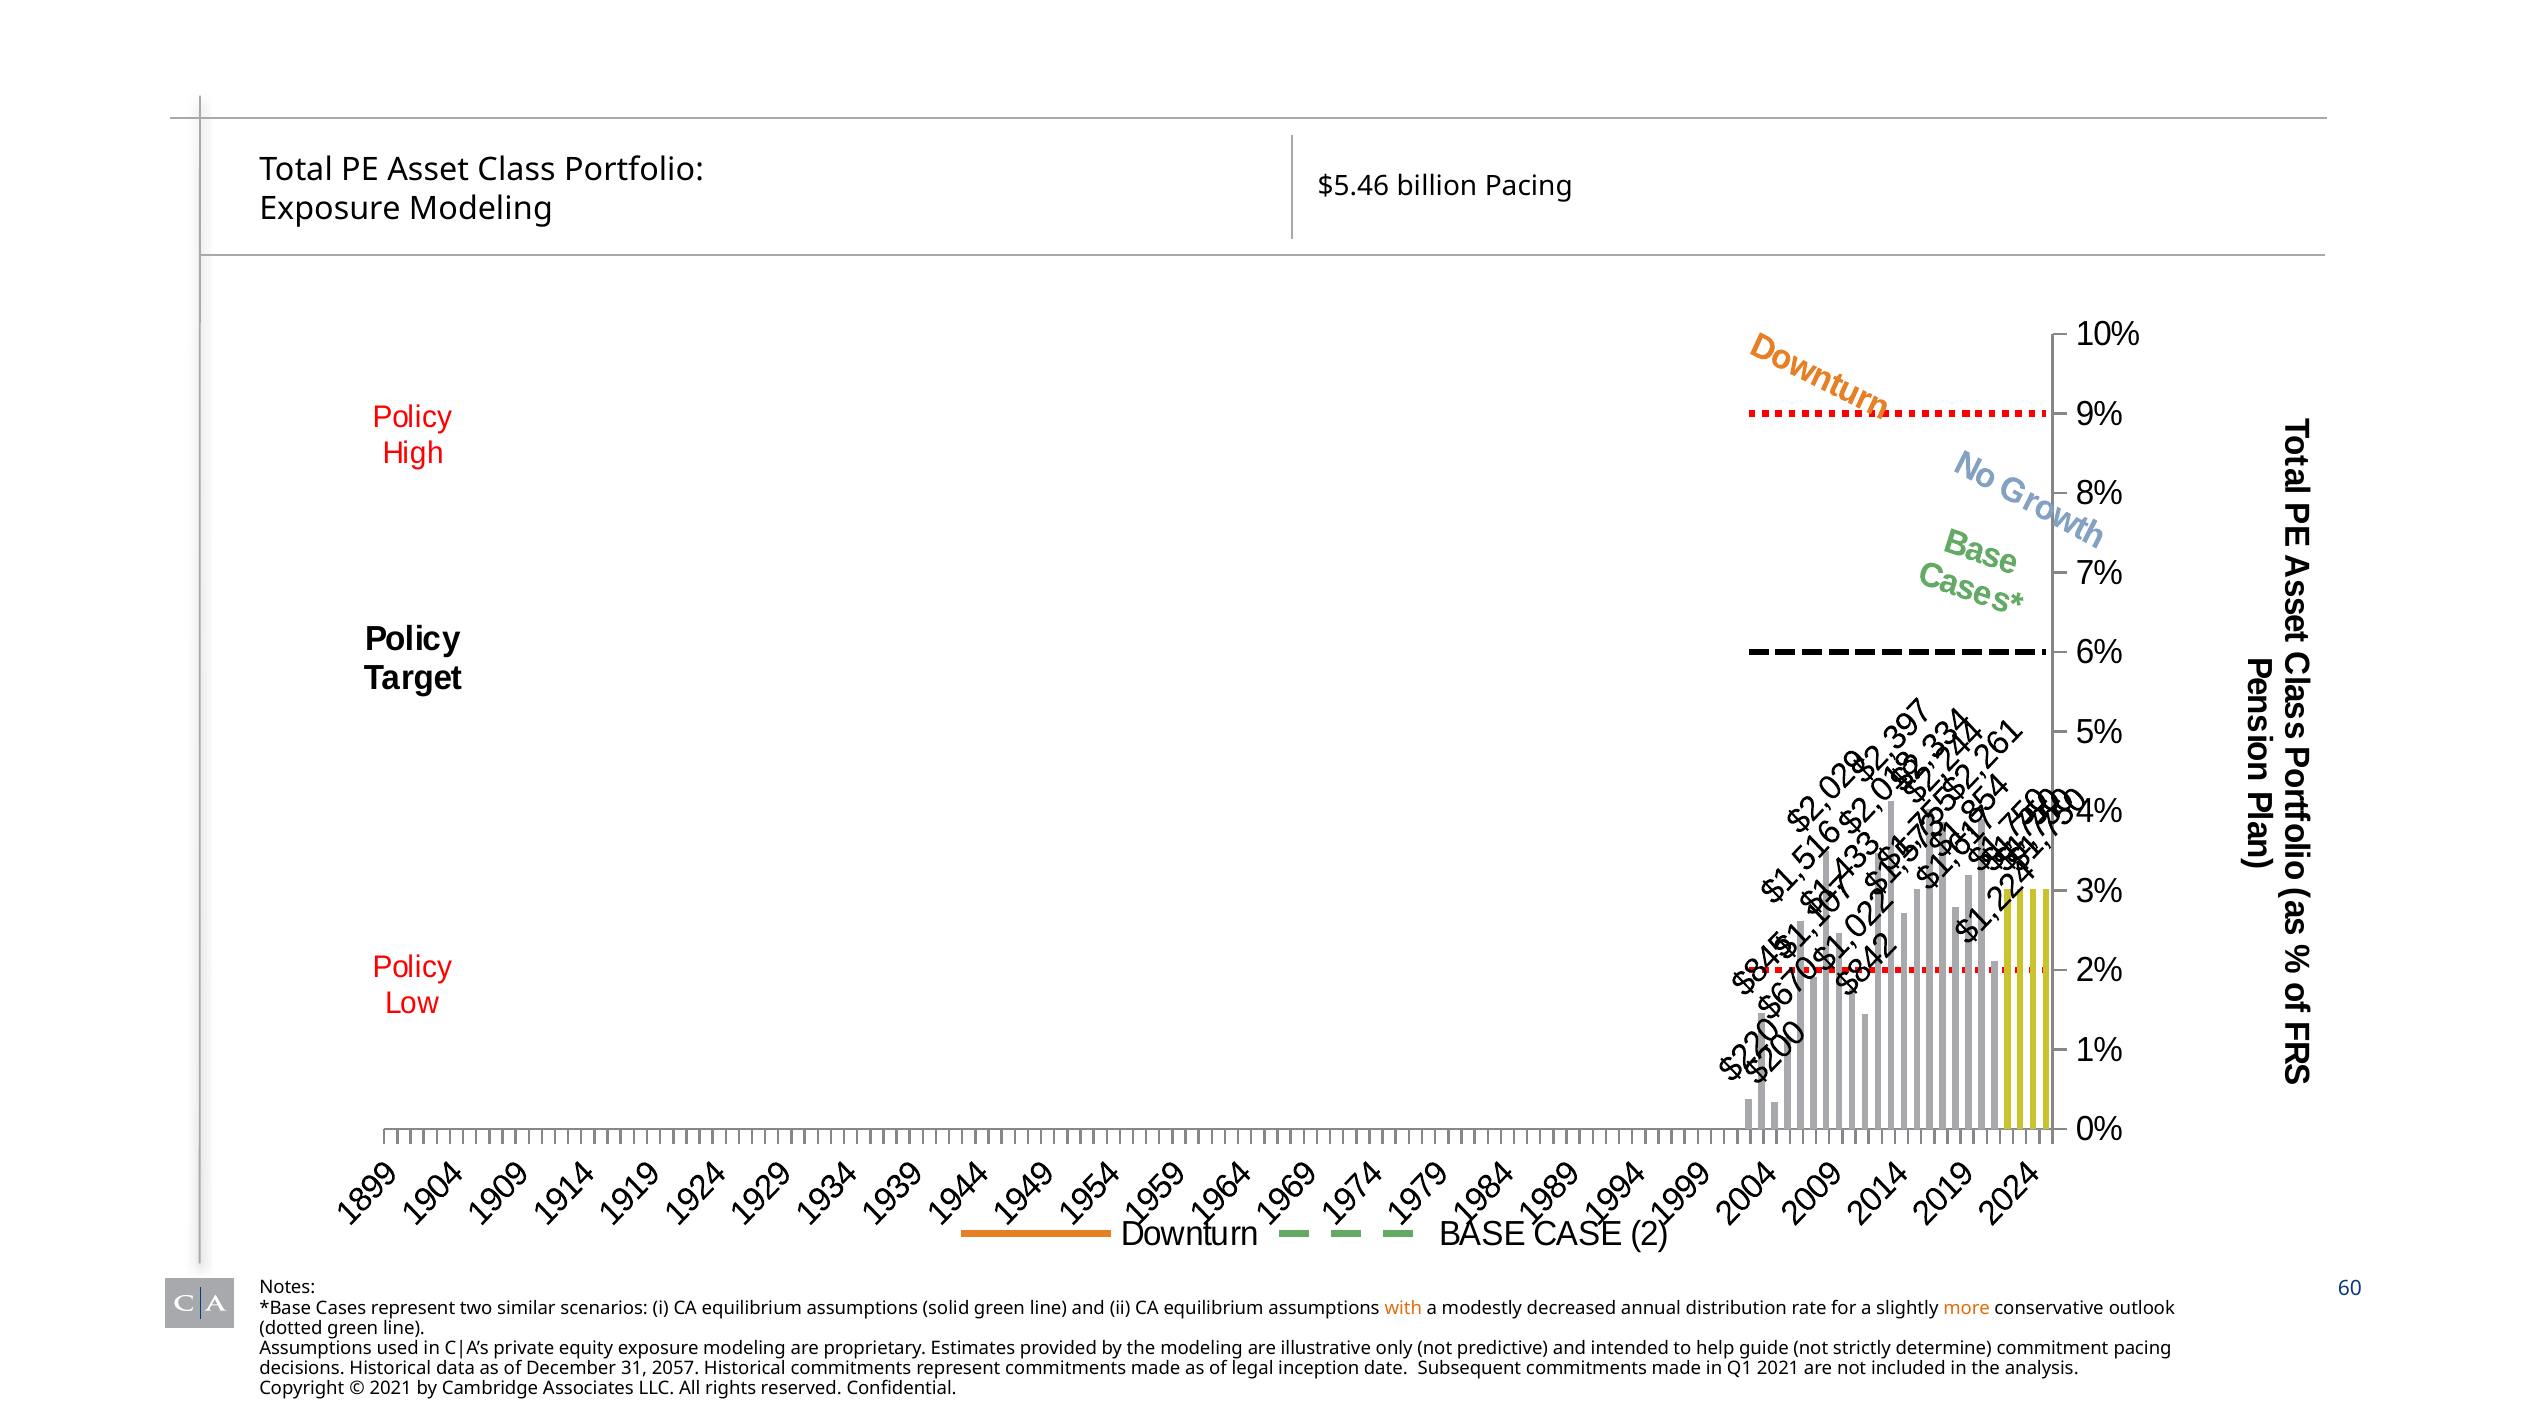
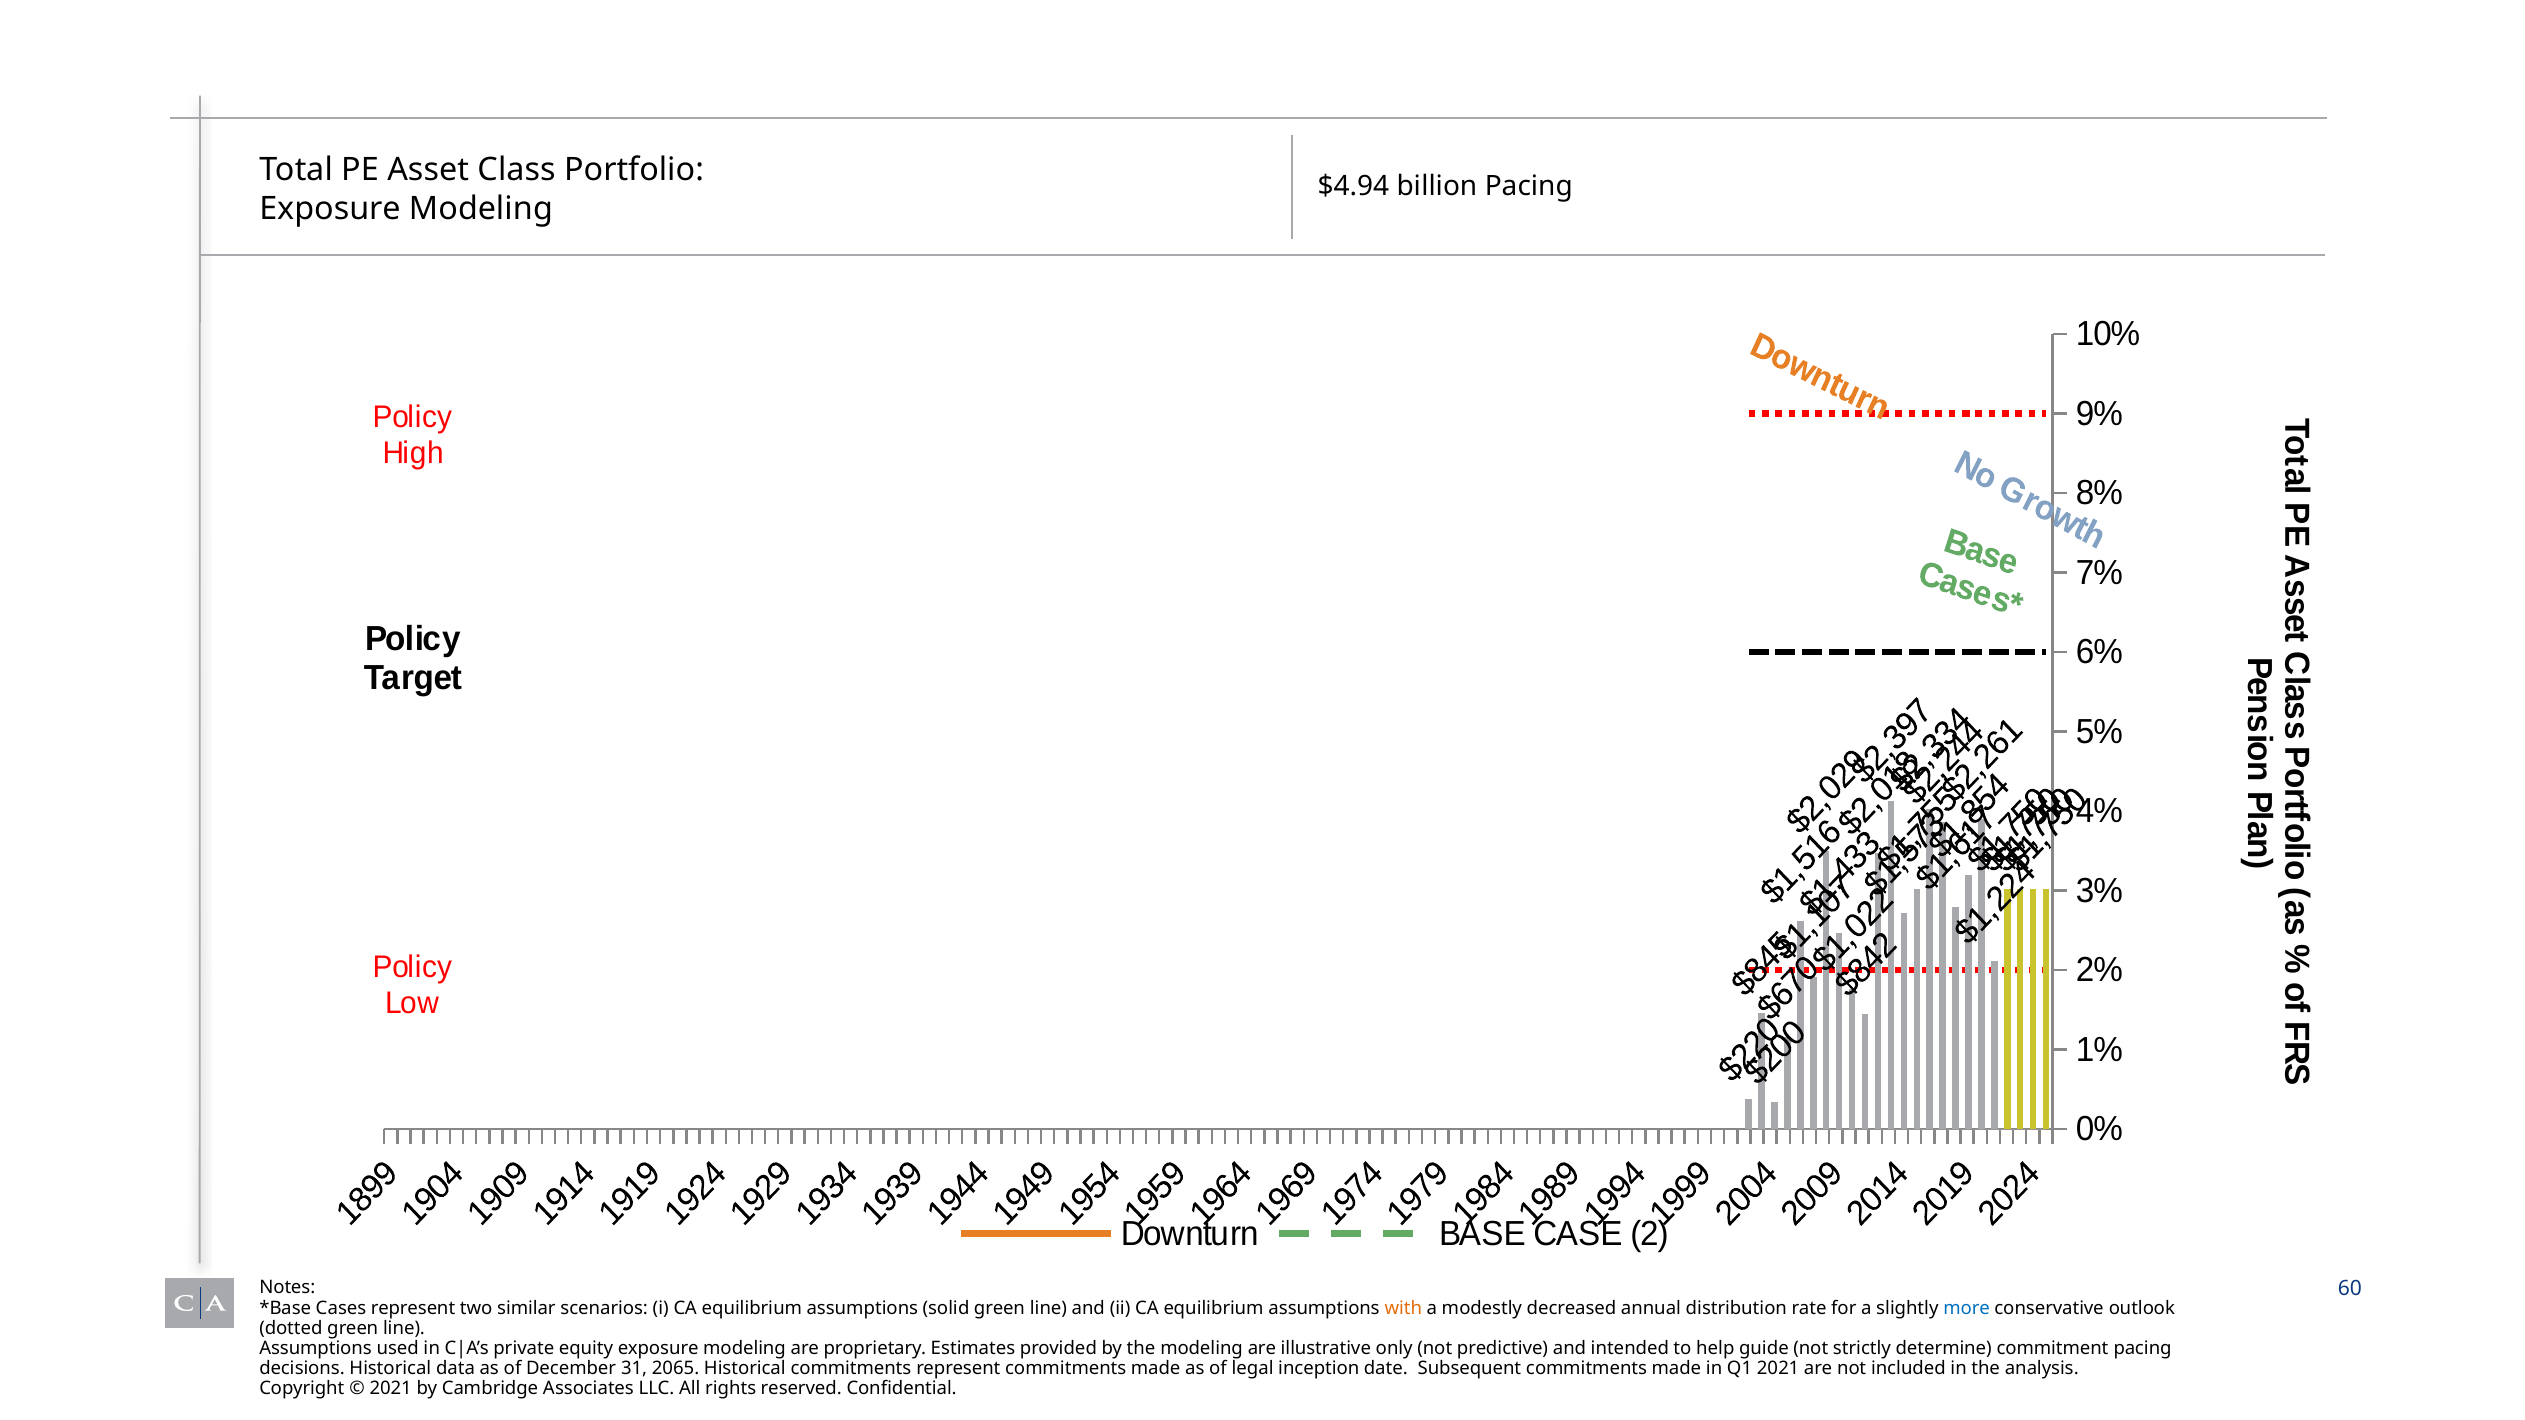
$5.46: $5.46 -> $4.94
more colour: orange -> blue
2057: 2057 -> 2065
